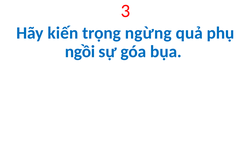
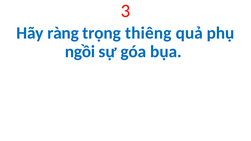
kiến: kiến -> ràng
ngừng: ngừng -> thiêng
